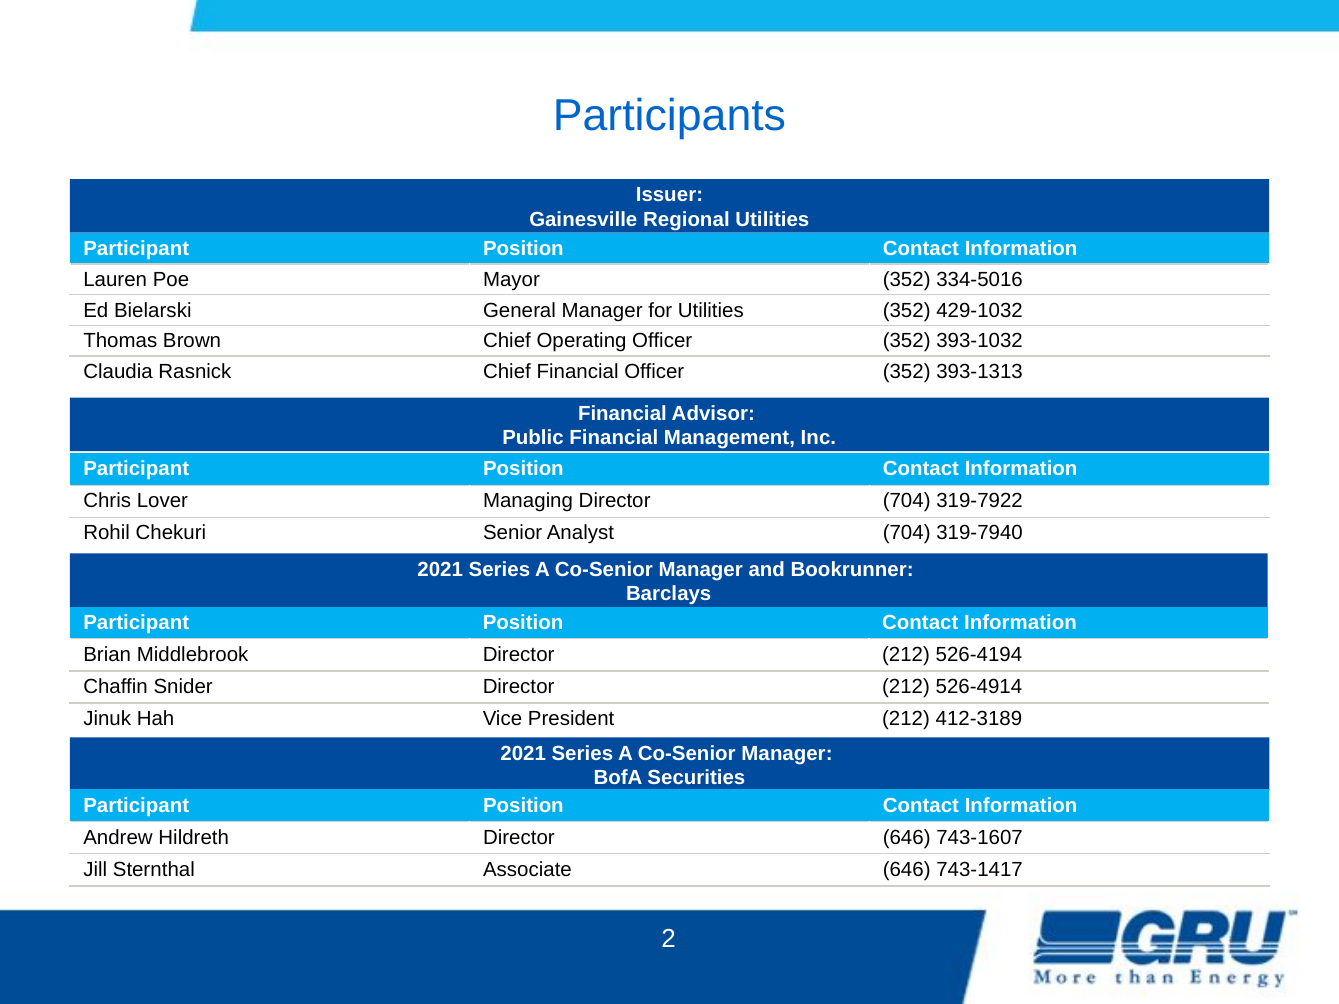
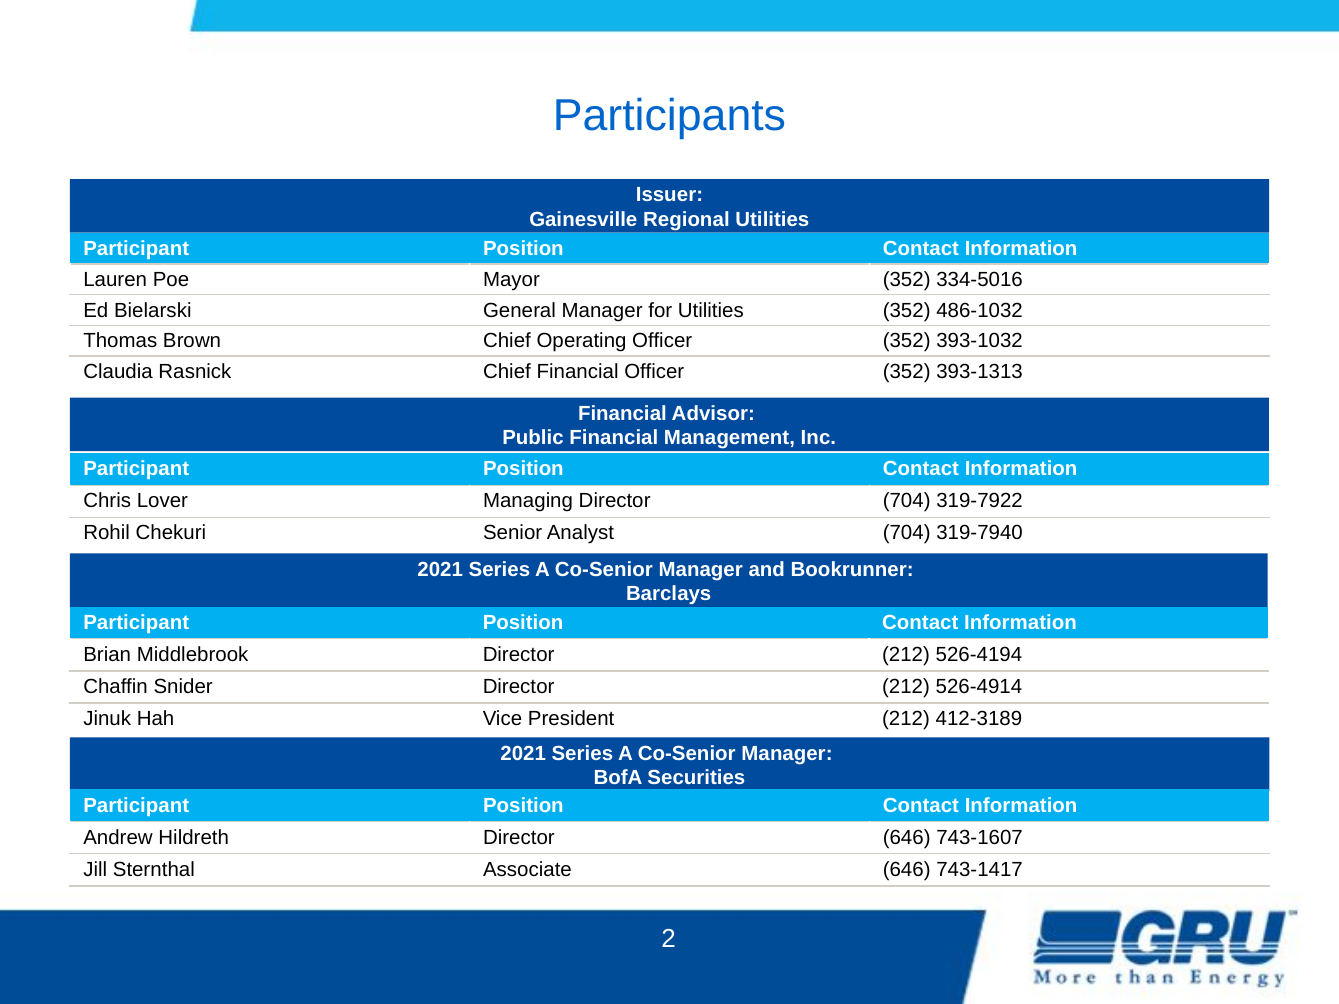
429-1032: 429-1032 -> 486-1032
